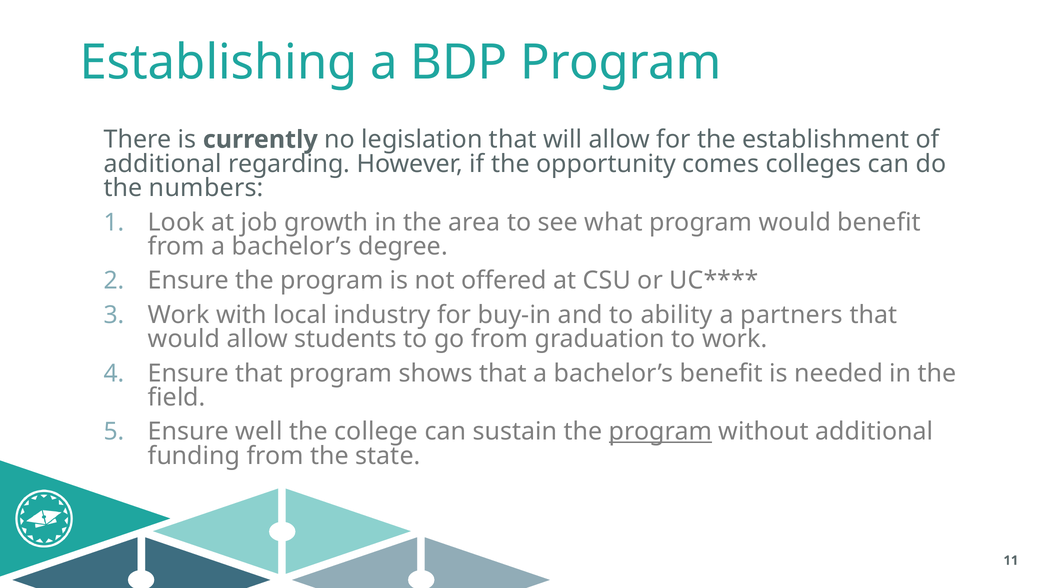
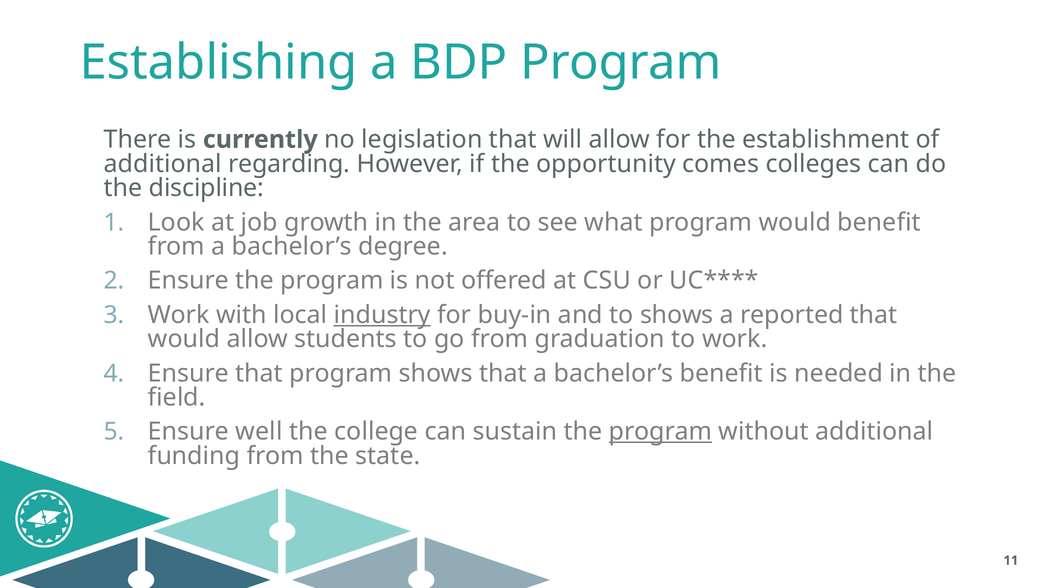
numbers: numbers -> discipline
industry underline: none -> present
to ability: ability -> shows
partners: partners -> reported
